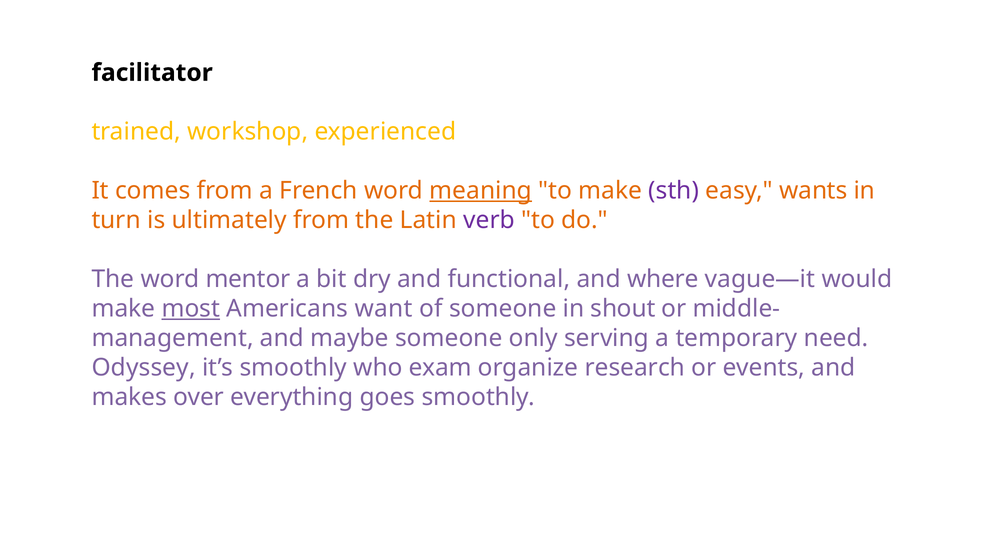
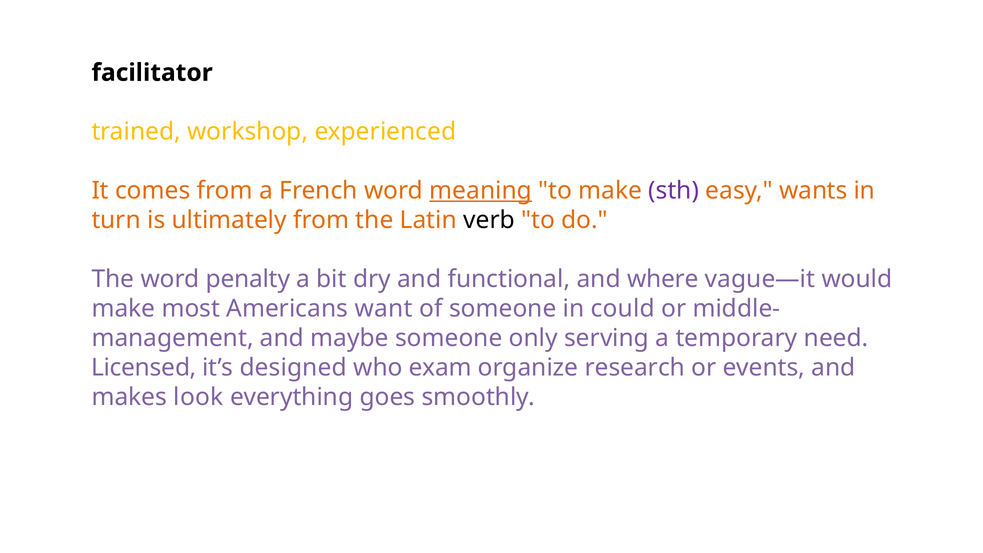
verb colour: purple -> black
mentor: mentor -> penalty
most underline: present -> none
shout: shout -> could
Odyssey: Odyssey -> Licensed
it’s smoothly: smoothly -> designed
over: over -> look
